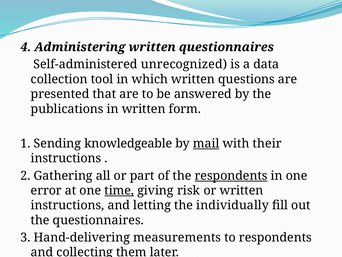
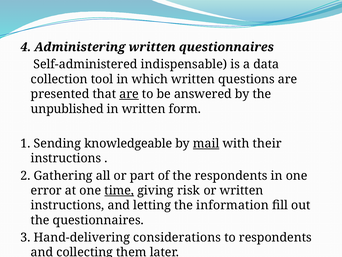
unrecognized: unrecognized -> indispensable
are at (129, 94) underline: none -> present
publications: publications -> unpublished
respondents at (231, 175) underline: present -> none
individually: individually -> information
measurements: measurements -> considerations
